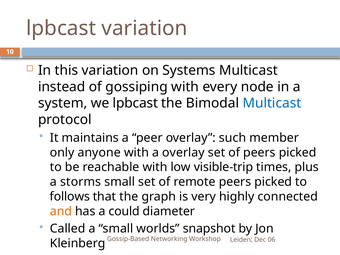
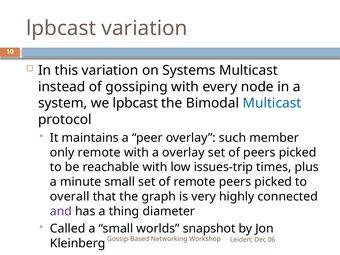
only anyone: anyone -> remote
visible-trip: visible-trip -> issues-trip
storms: storms -> minute
follows: follows -> overall
and colour: orange -> purple
could: could -> thing
